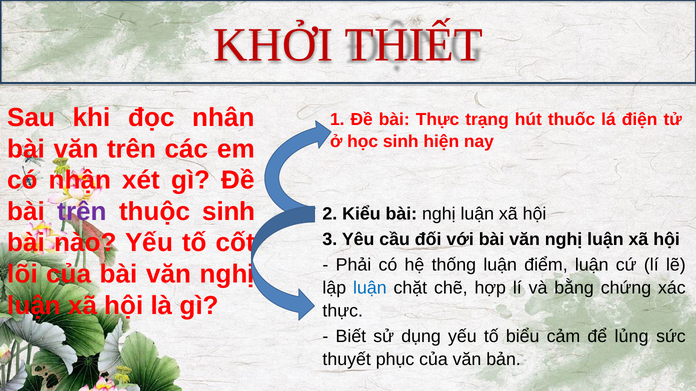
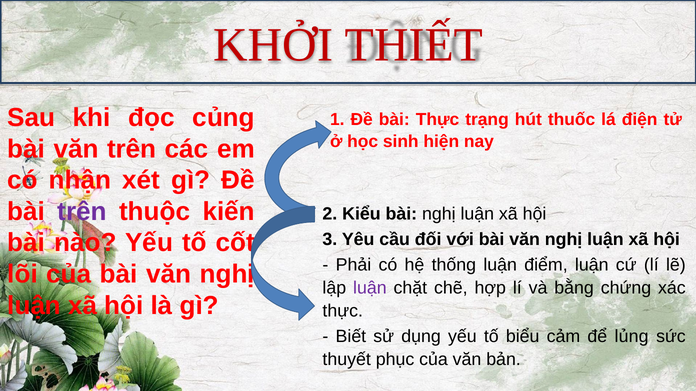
nhân: nhân -> củng
thuộc sinh: sinh -> kiến
luận at (370, 288) colour: blue -> purple
